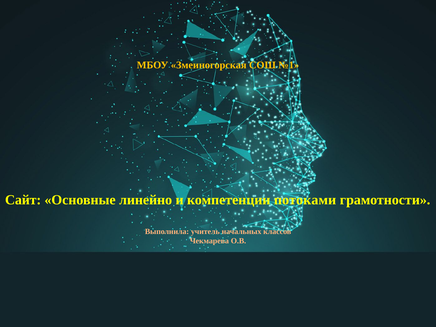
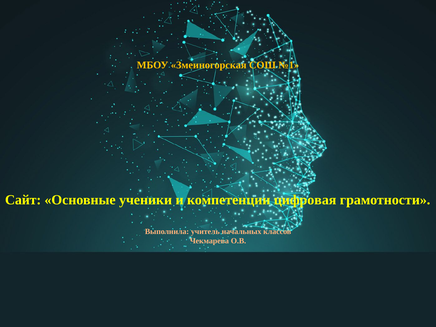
линейно: линейно -> ученики
потоками: потоками -> цифровая
